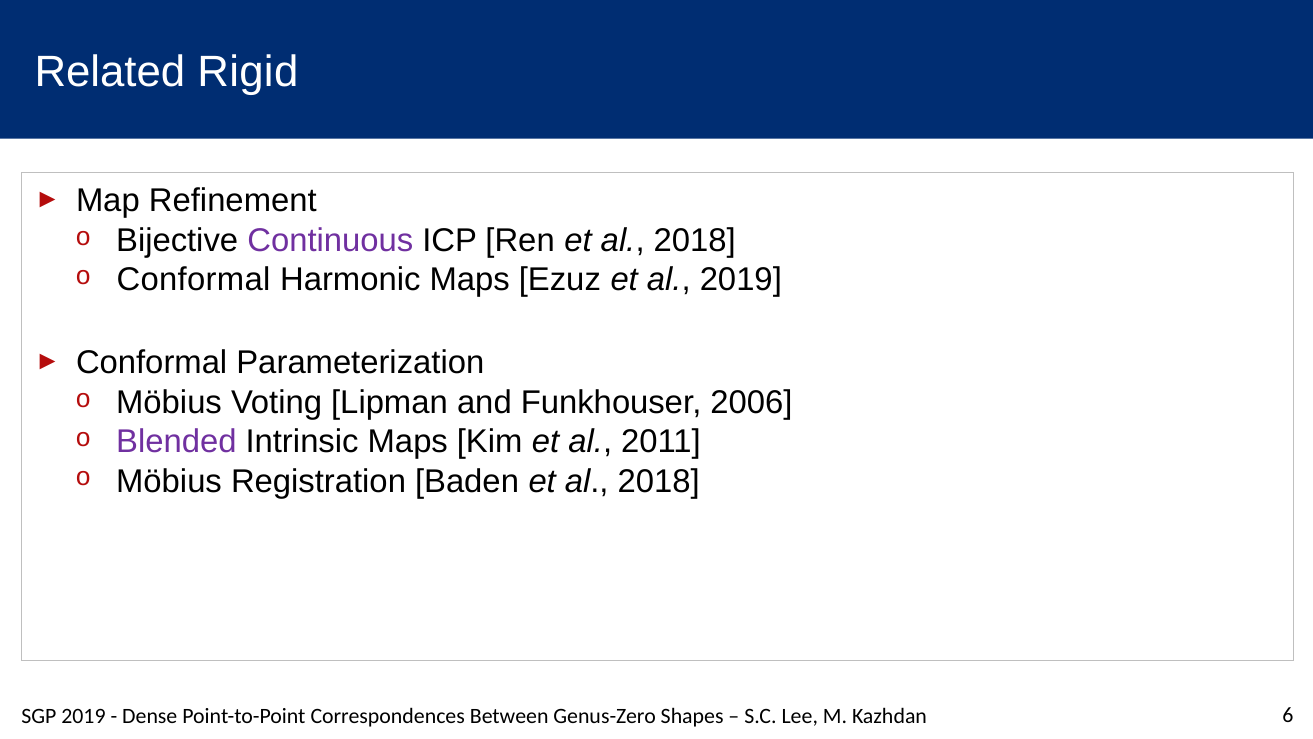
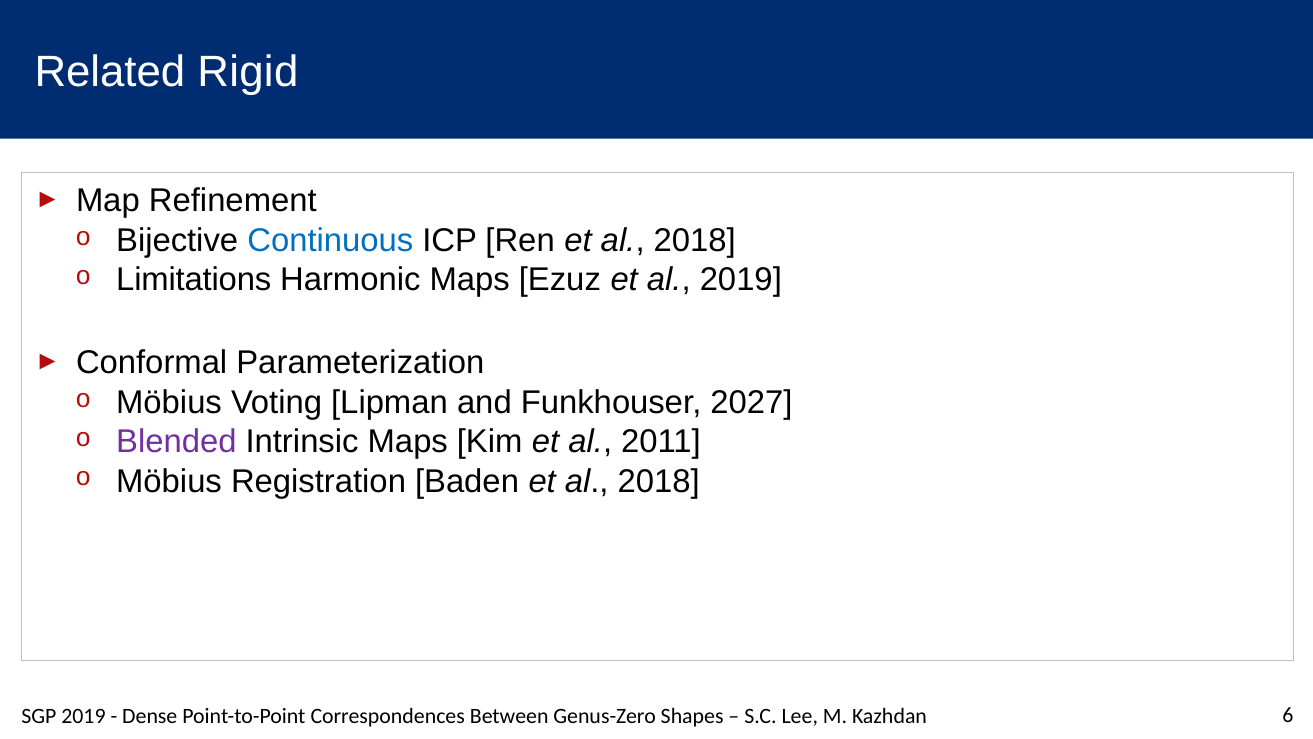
Continuous colour: purple -> blue
Conformal at (194, 280): Conformal -> Limitations
2006: 2006 -> 2027
